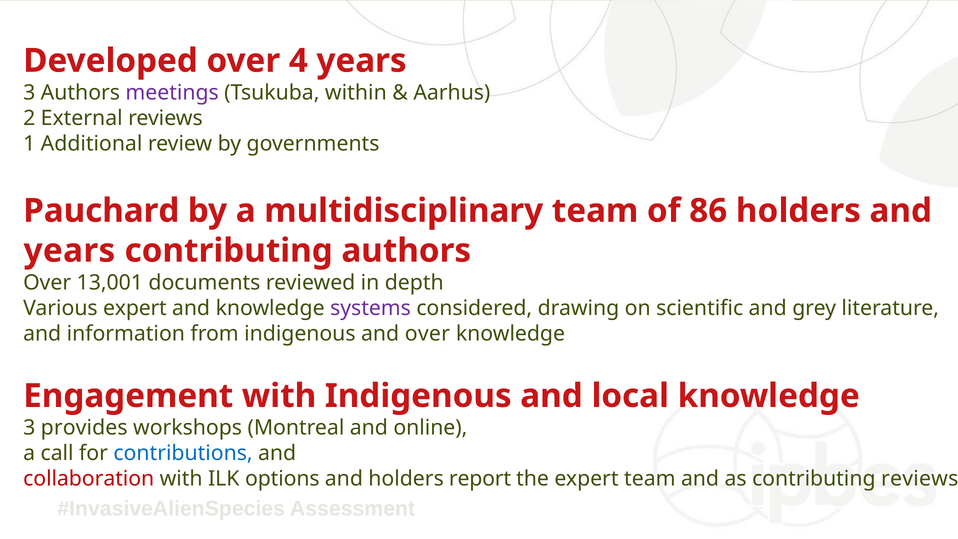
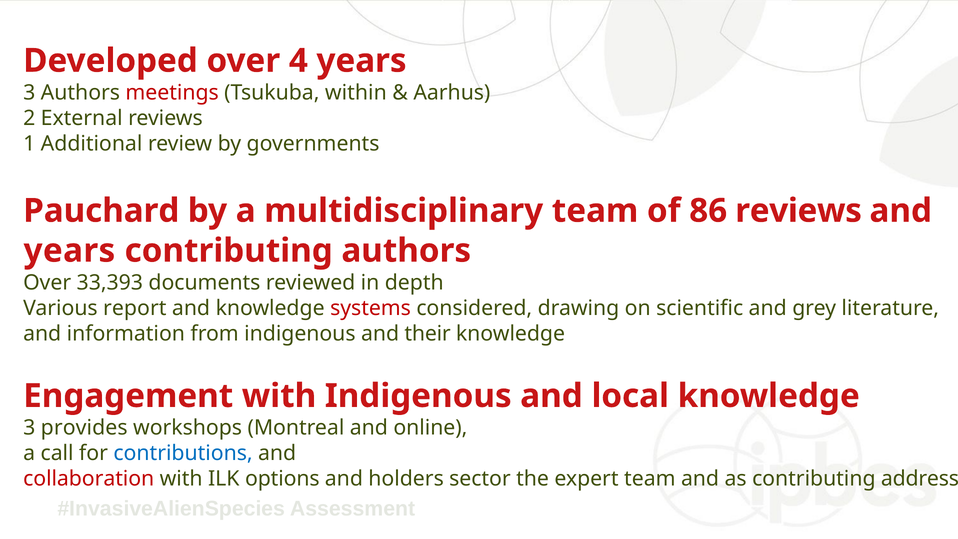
meetings colour: purple -> red
86 holders: holders -> reviews
13,001: 13,001 -> 33,393
Various expert: expert -> report
systems colour: purple -> red
and over: over -> their
report: report -> sector
contributing reviews: reviews -> address
